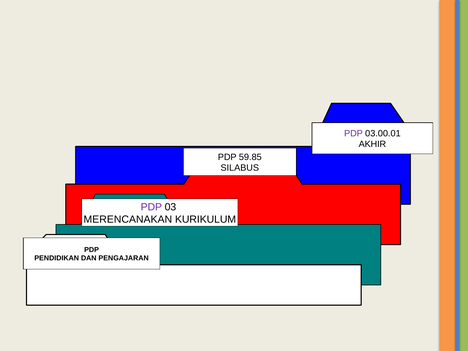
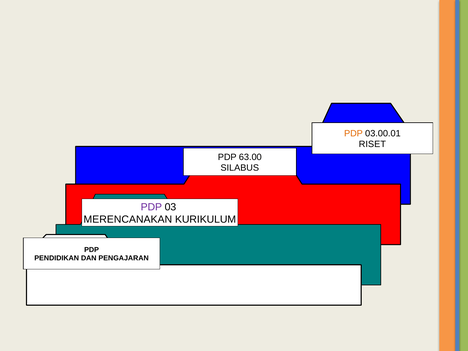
PDP at (353, 133) colour: purple -> orange
AKHIR: AKHIR -> RISET
59.85: 59.85 -> 63.00
